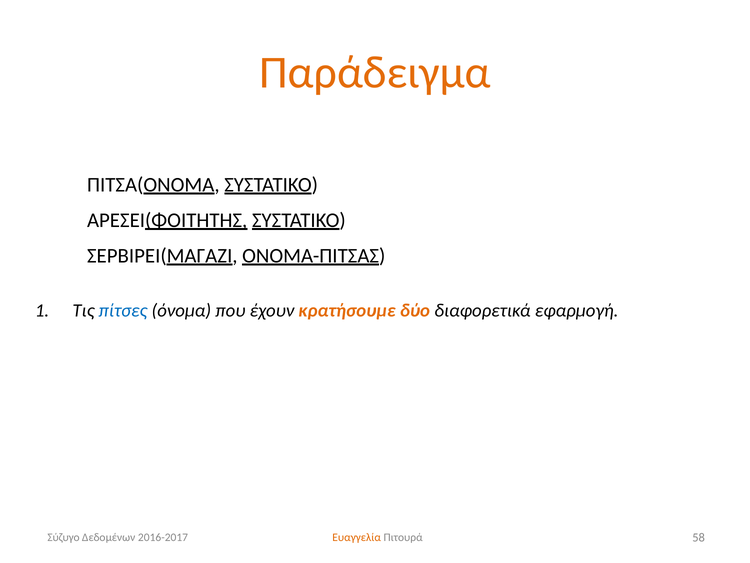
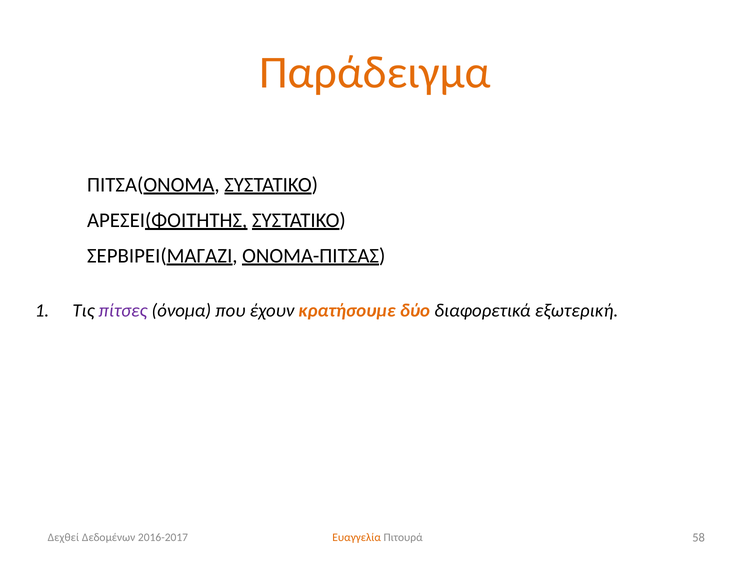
πίτσες colour: blue -> purple
εφαρμογή: εφαρμογή -> εξωτερική
Σύζυγο: Σύζυγο -> Δεχθεί
